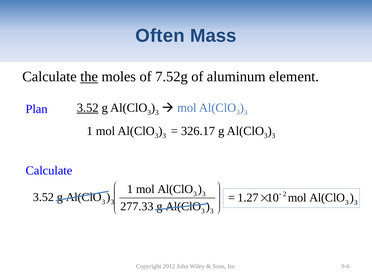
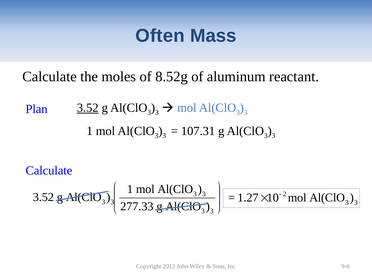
the underline: present -> none
7.52g: 7.52g -> 8.52g
element: element -> reactant
326.17: 326.17 -> 107.31
